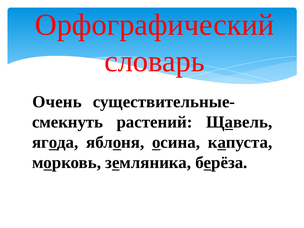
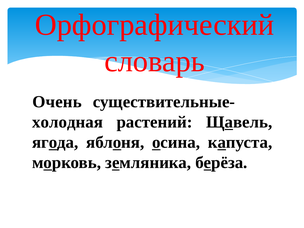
смекнуть: смекнуть -> холодная
